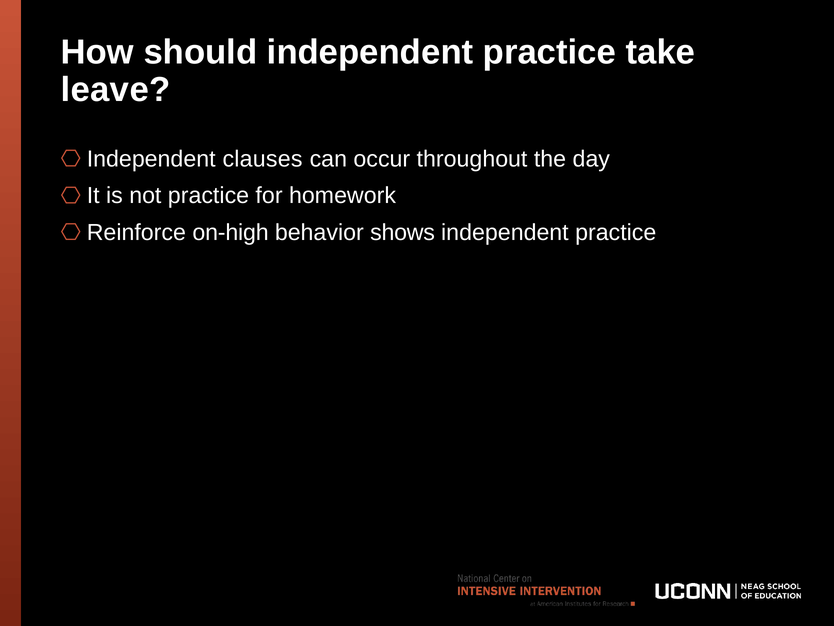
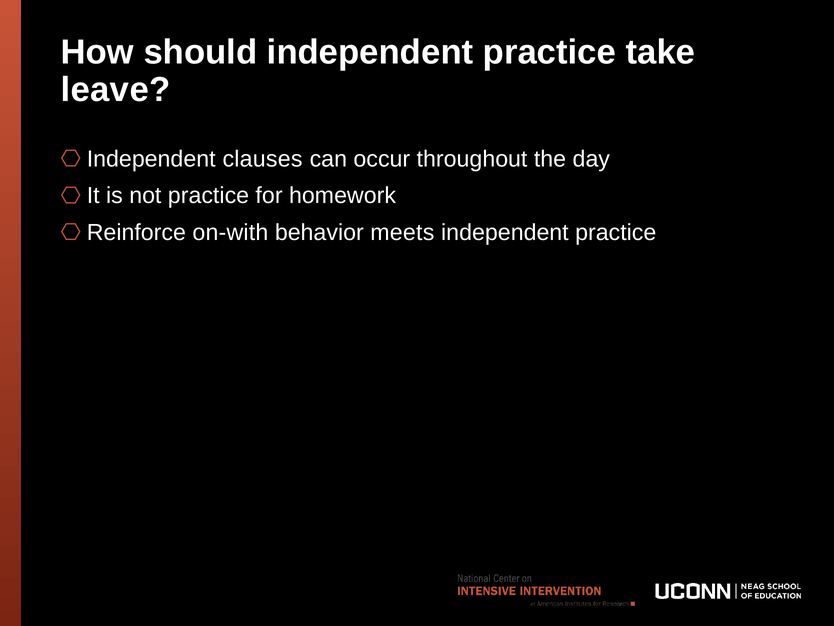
on-high: on-high -> on-with
shows: shows -> meets
